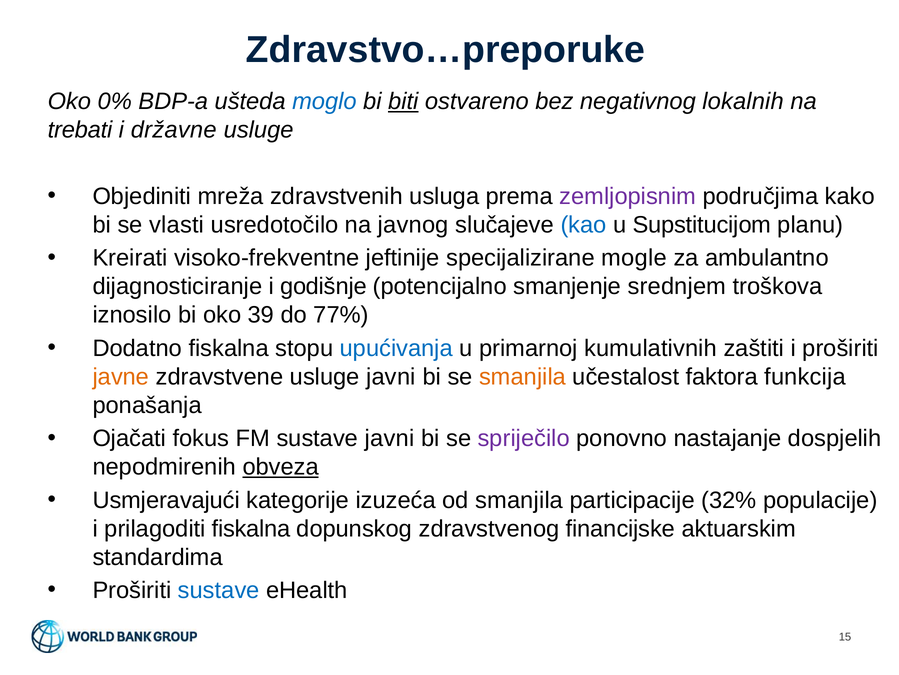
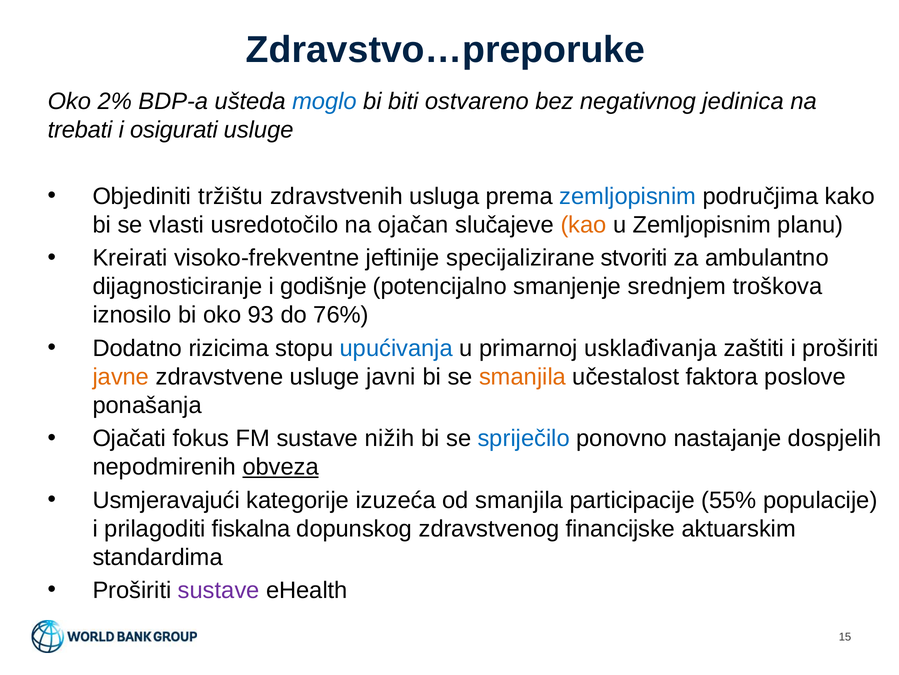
0%: 0% -> 2%
biti underline: present -> none
lokalnih: lokalnih -> jedinica
državne: državne -> osigurati
mreža: mreža -> tržištu
zemljopisnim at (628, 196) colour: purple -> blue
javnog: javnog -> ojačan
kao colour: blue -> orange
u Supstitucijom: Supstitucijom -> Zemljopisnim
mogle: mogle -> stvoriti
39: 39 -> 93
77%: 77% -> 76%
Dodatno fiskalna: fiskalna -> rizicima
kumulativnih: kumulativnih -> usklađivanja
funkcija: funkcija -> poslove
sustave javni: javni -> nižih
spriječilo colour: purple -> blue
32%: 32% -> 55%
sustave at (219, 590) colour: blue -> purple
